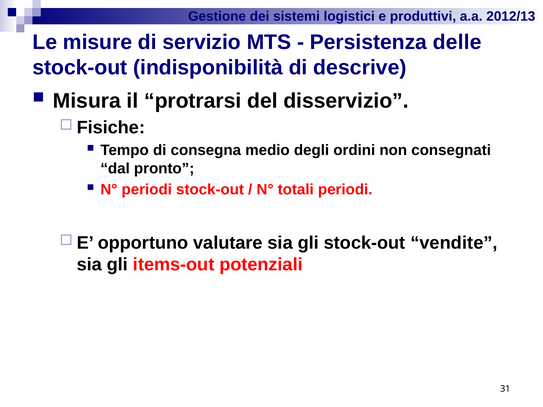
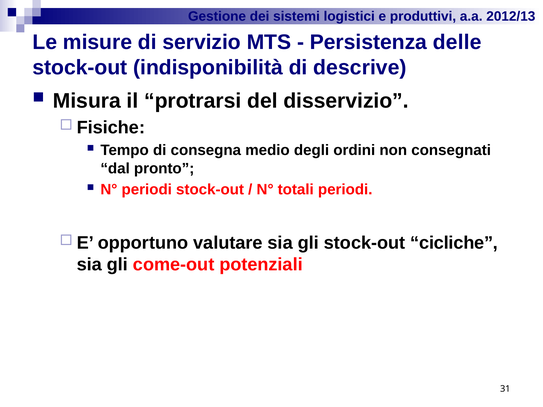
vendite: vendite -> cicliche
items-out: items-out -> come-out
